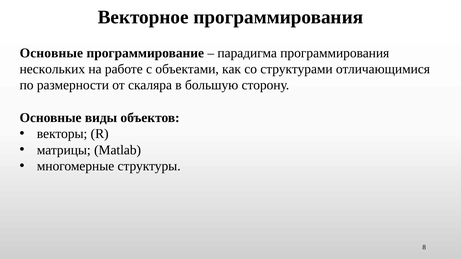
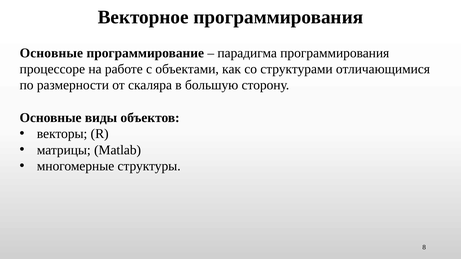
нескольких: нескольких -> процессоре
